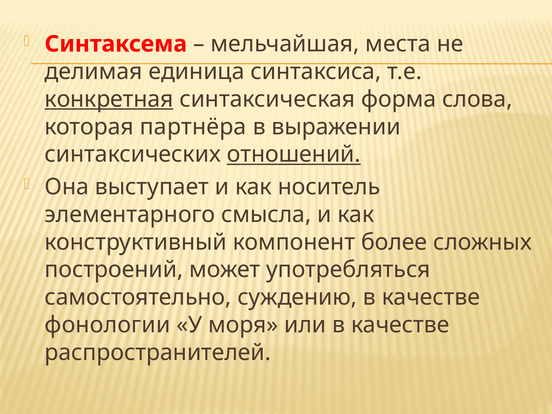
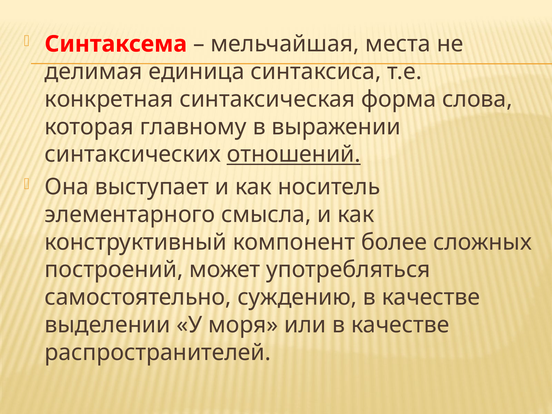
конкретная underline: present -> none
партнёра: партнёра -> главному
фонологии: фонологии -> выделении
